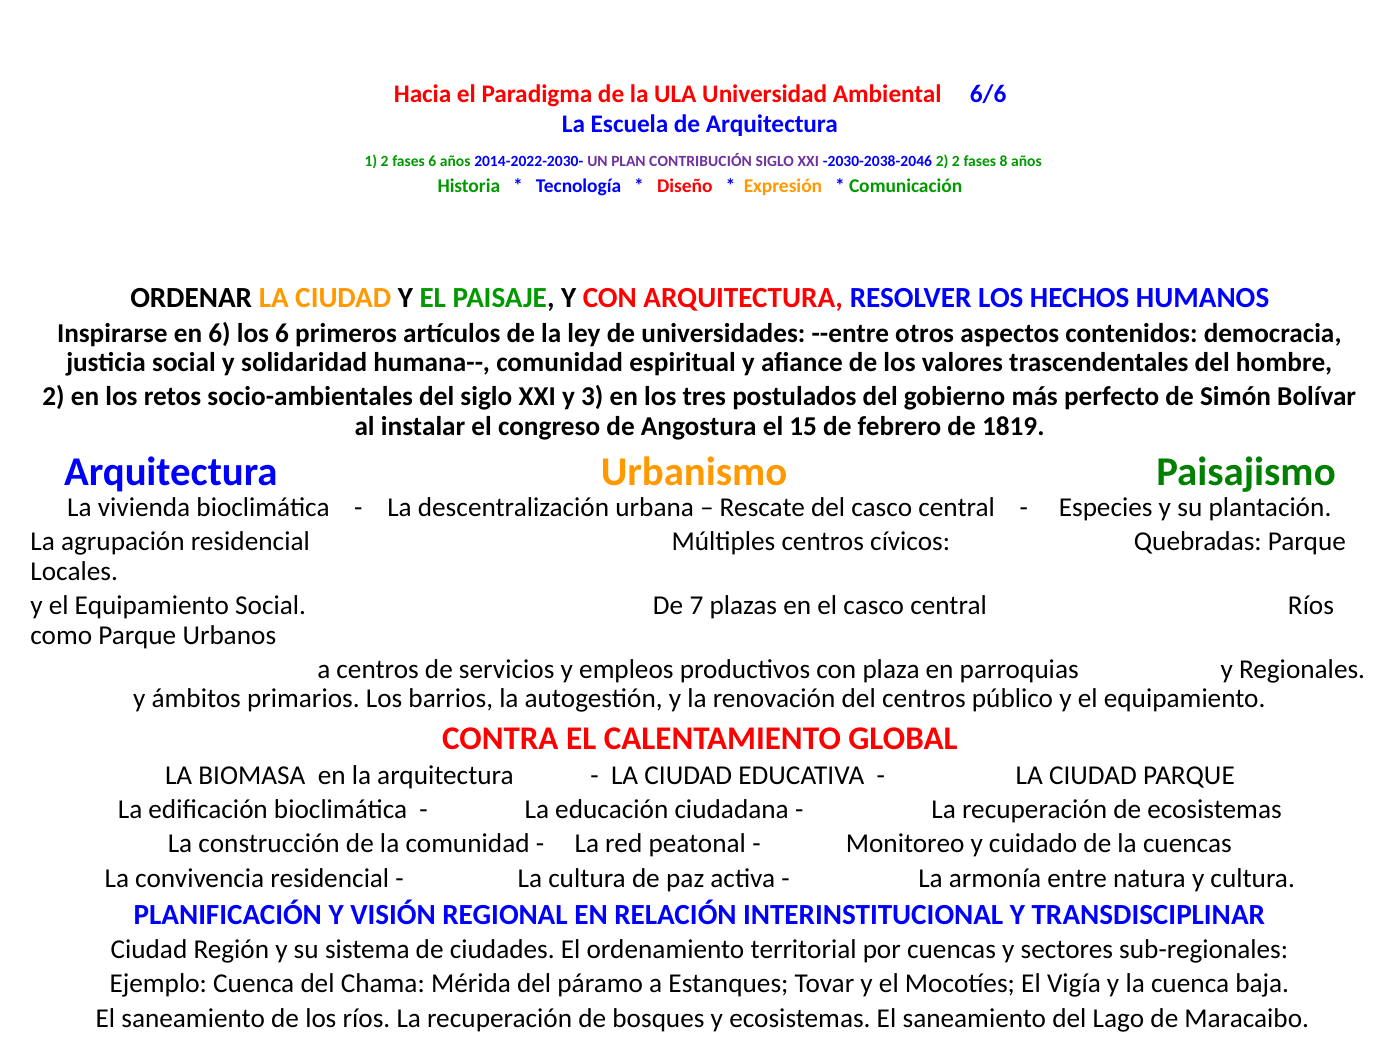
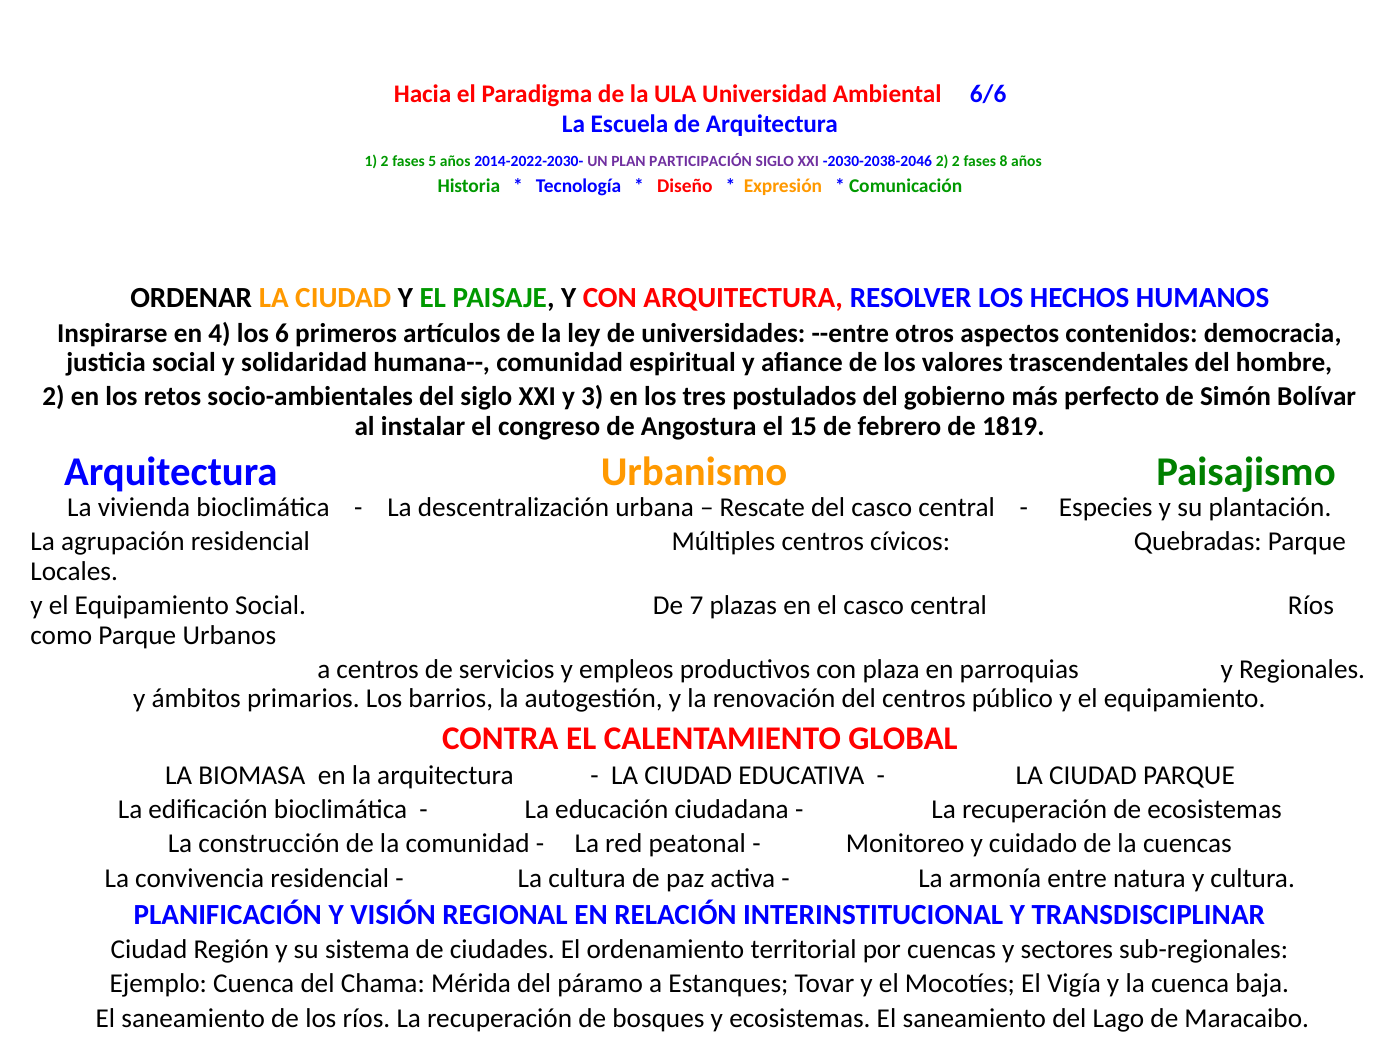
fases 6: 6 -> 5
CONTRIBUCIÓN: CONTRIBUCIÓN -> PARTICIPACIÓN
en 6: 6 -> 4
